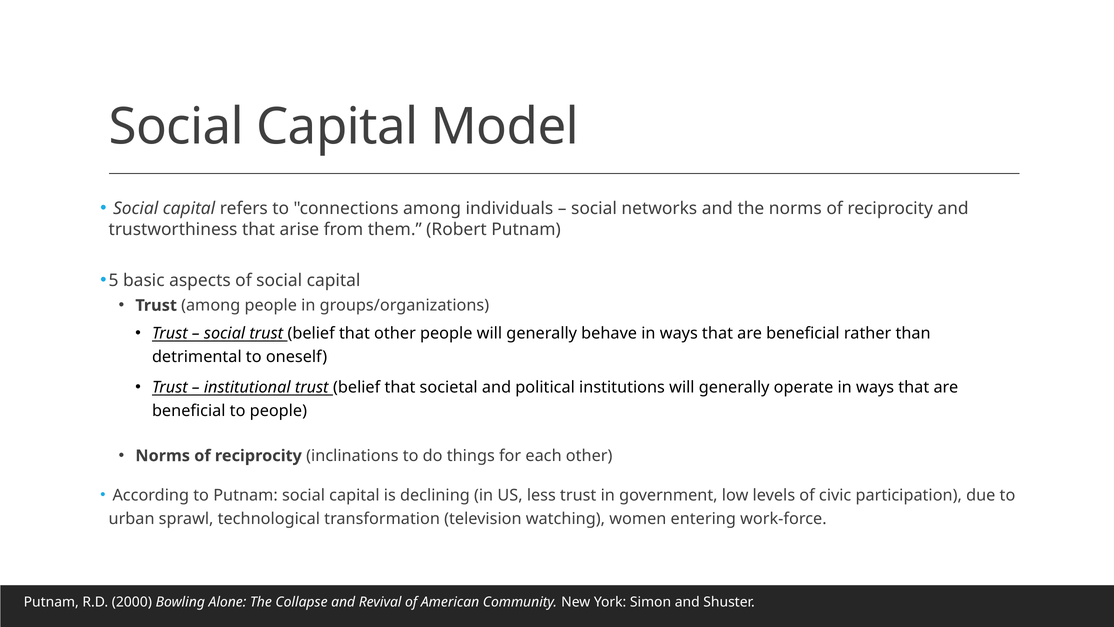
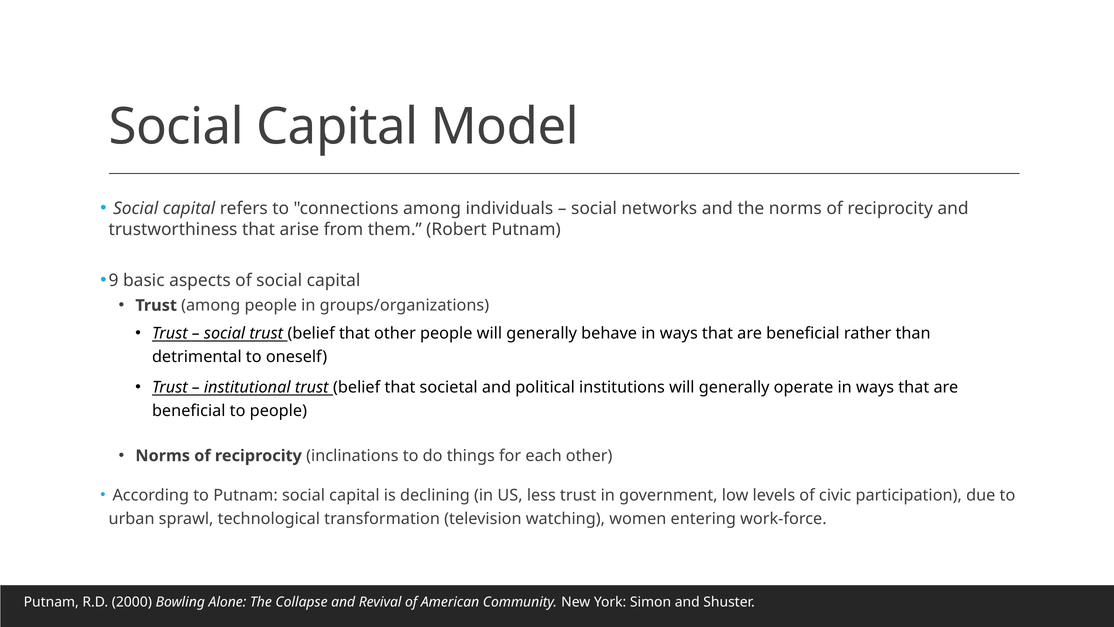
5: 5 -> 9
